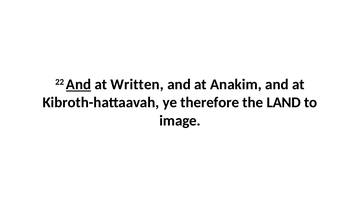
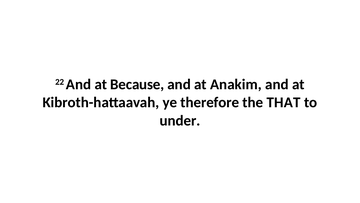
And at (79, 84) underline: present -> none
Written: Written -> Because
LAND: LAND -> THAT
image: image -> under
